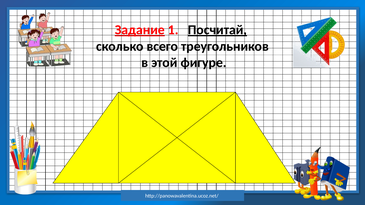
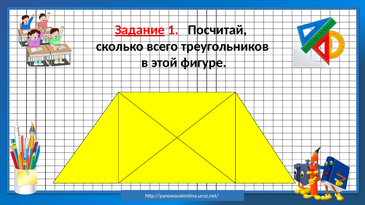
Посчитай underline: present -> none
